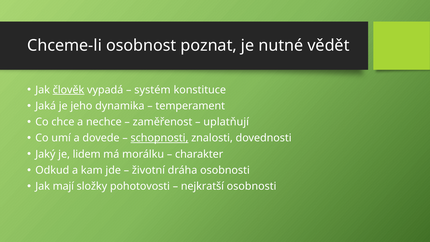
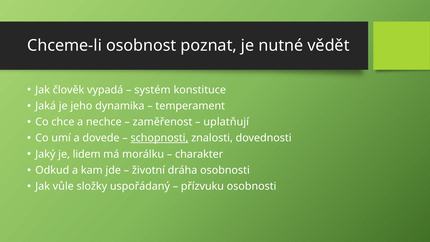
člověk underline: present -> none
mají: mají -> vůle
pohotovosti: pohotovosti -> uspořádaný
nejkratší: nejkratší -> přízvuku
